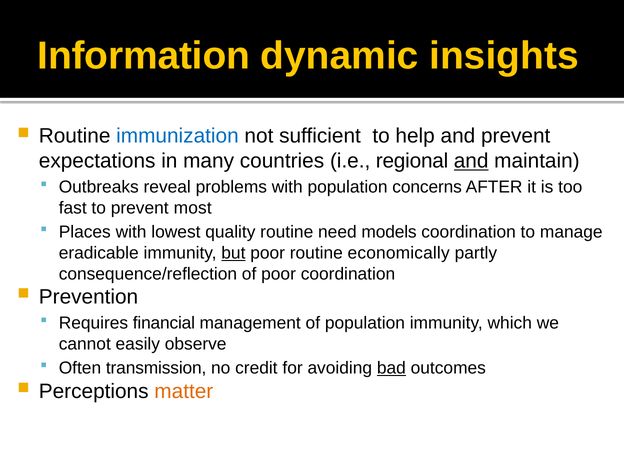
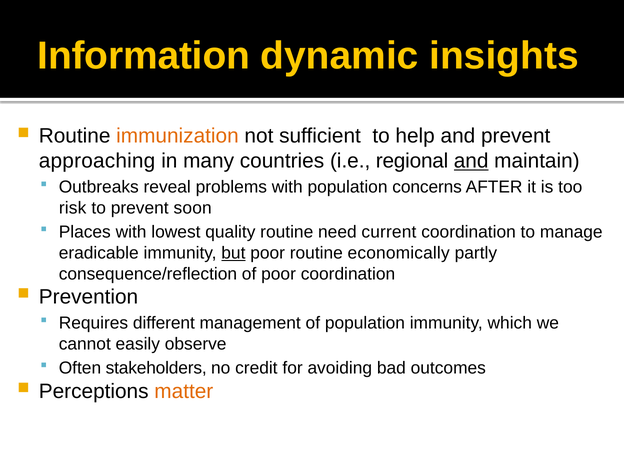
immunization colour: blue -> orange
expectations: expectations -> approaching
fast: fast -> risk
most: most -> soon
models: models -> current
financial: financial -> different
transmission: transmission -> stakeholders
bad underline: present -> none
